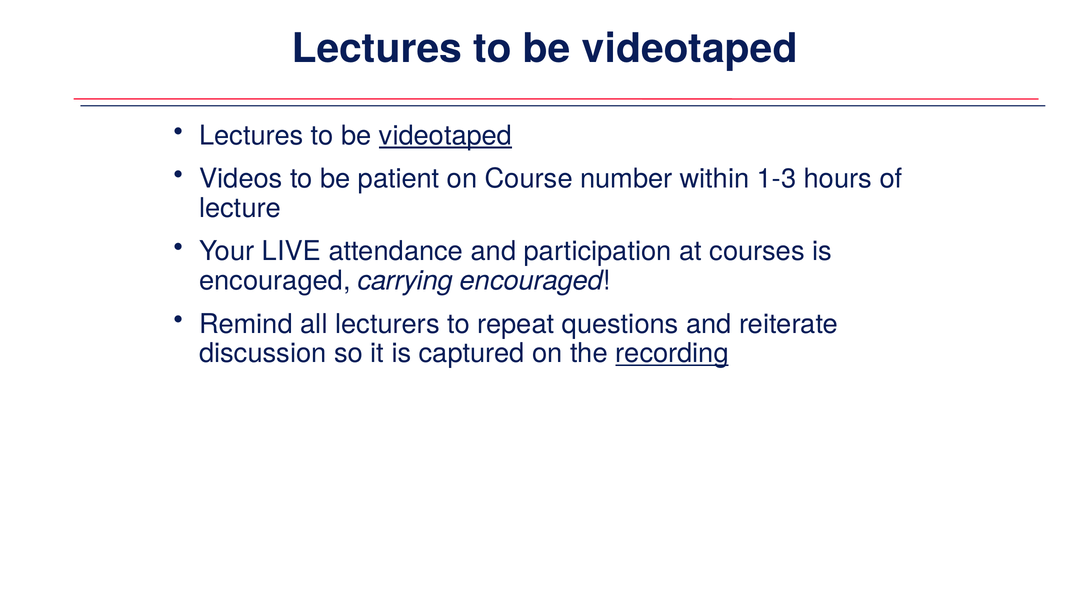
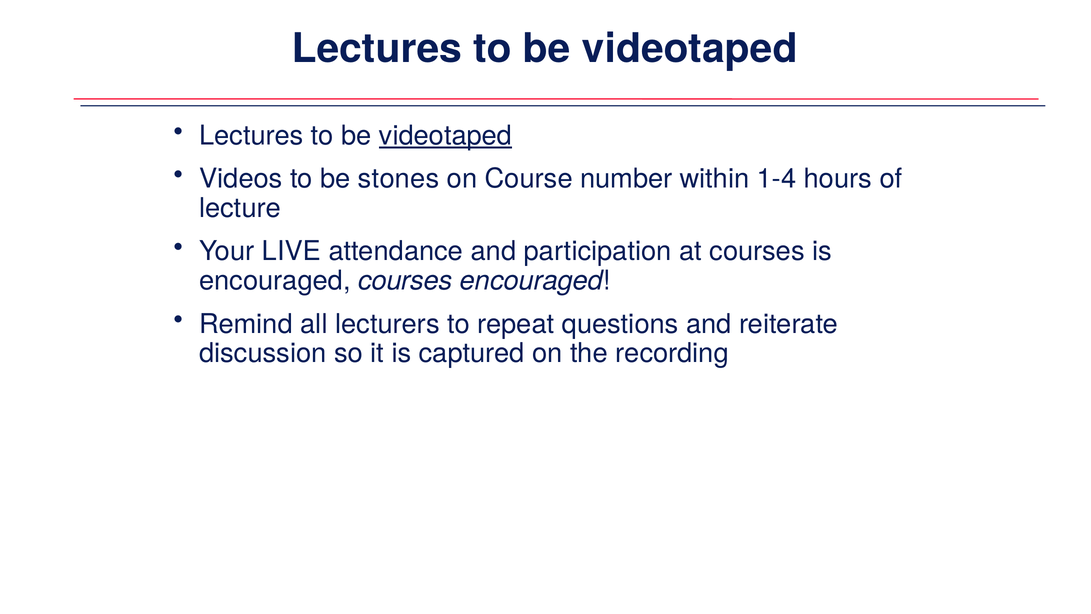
patient: patient -> stones
1-3: 1-3 -> 1-4
encouraged carrying: carrying -> courses
recording underline: present -> none
